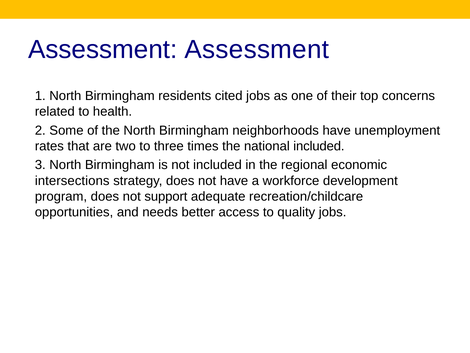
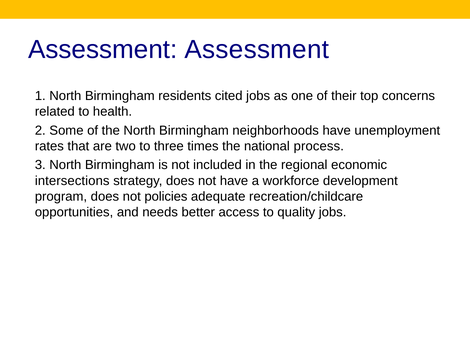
national included: included -> process
support: support -> policies
